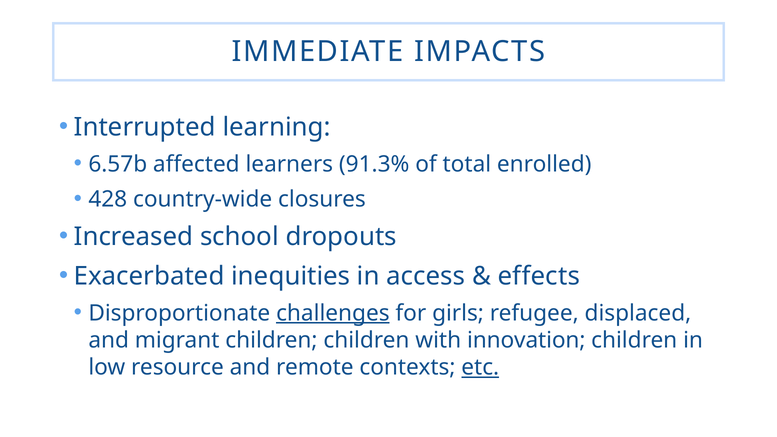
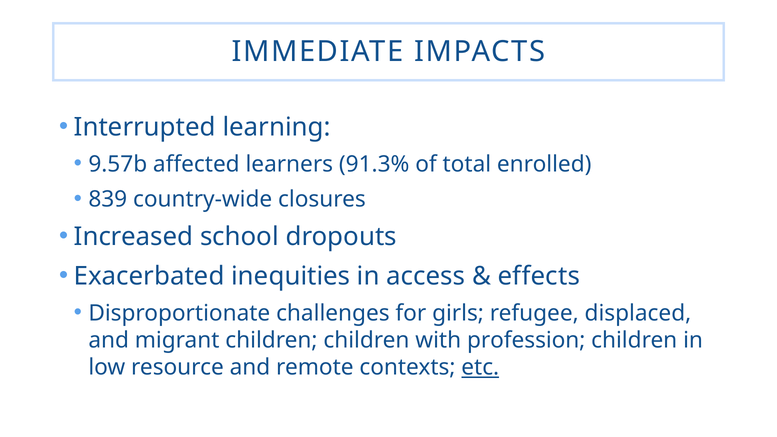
6.57b: 6.57b -> 9.57b
428: 428 -> 839
challenges underline: present -> none
innovation: innovation -> profession
